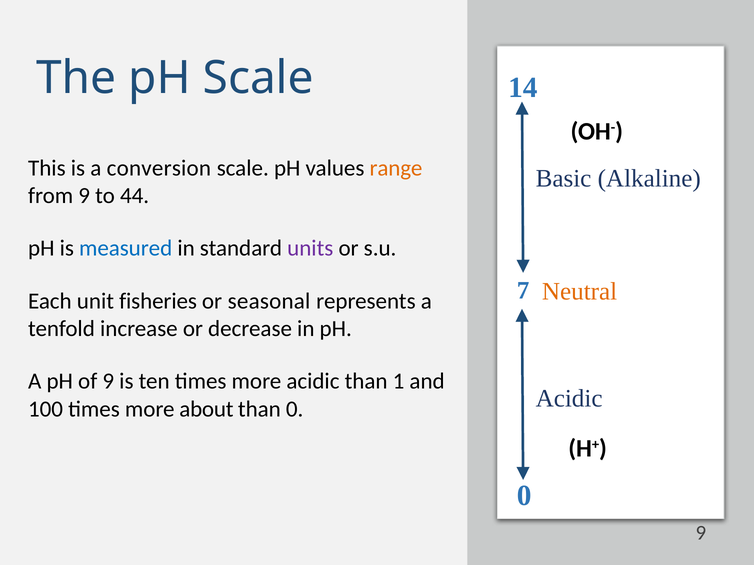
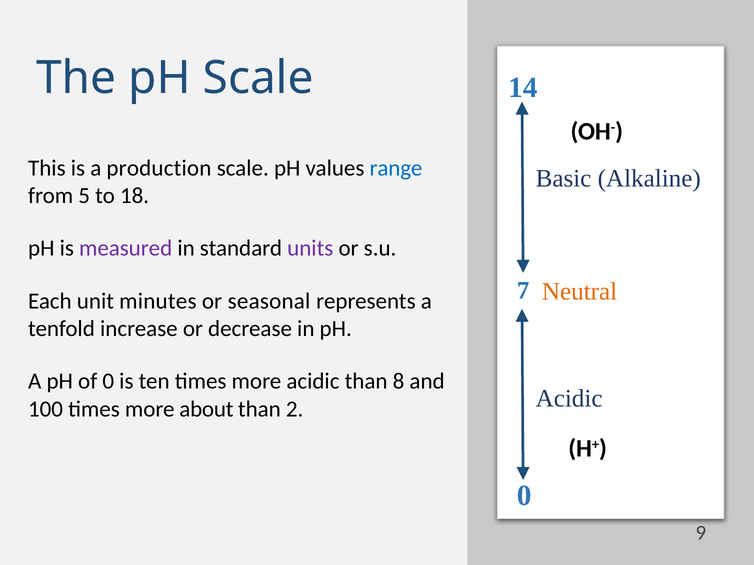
conversion: conversion -> production
range colour: orange -> blue
from 9: 9 -> 5
44: 44 -> 18
measured colour: blue -> purple
fisheries: fisheries -> minutes
of 9: 9 -> 0
1: 1 -> 8
than 0: 0 -> 2
